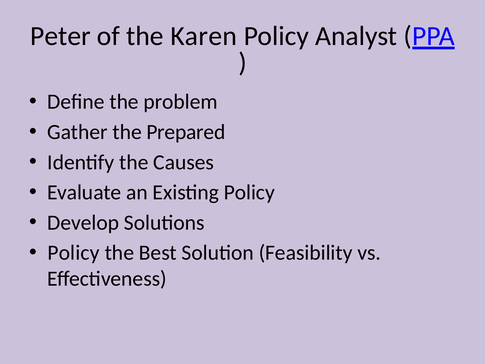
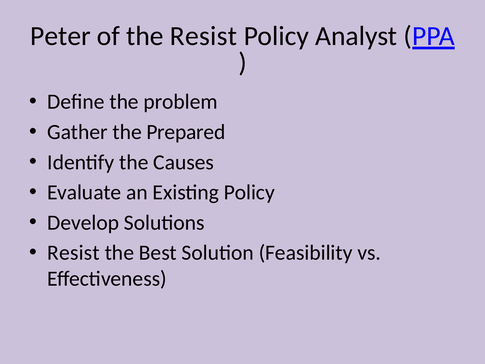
the Karen: Karen -> Resist
Policy at (73, 253): Policy -> Resist
